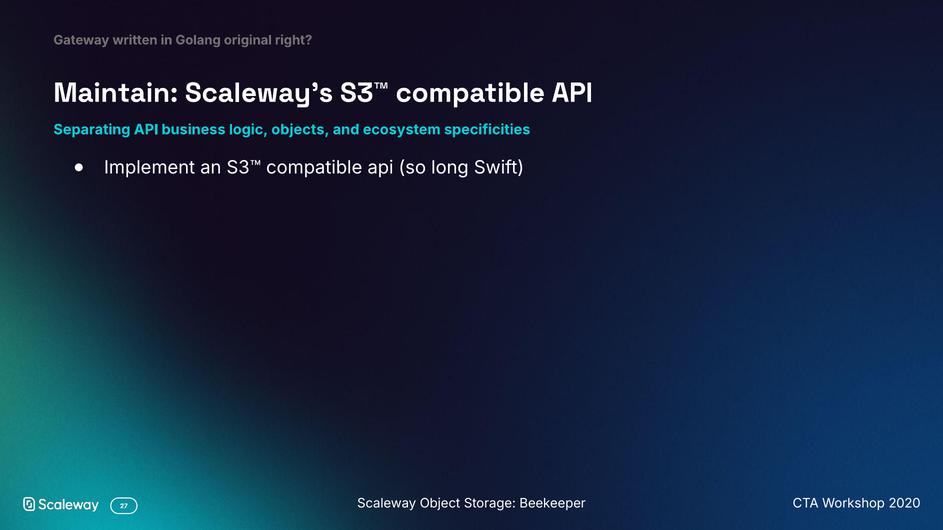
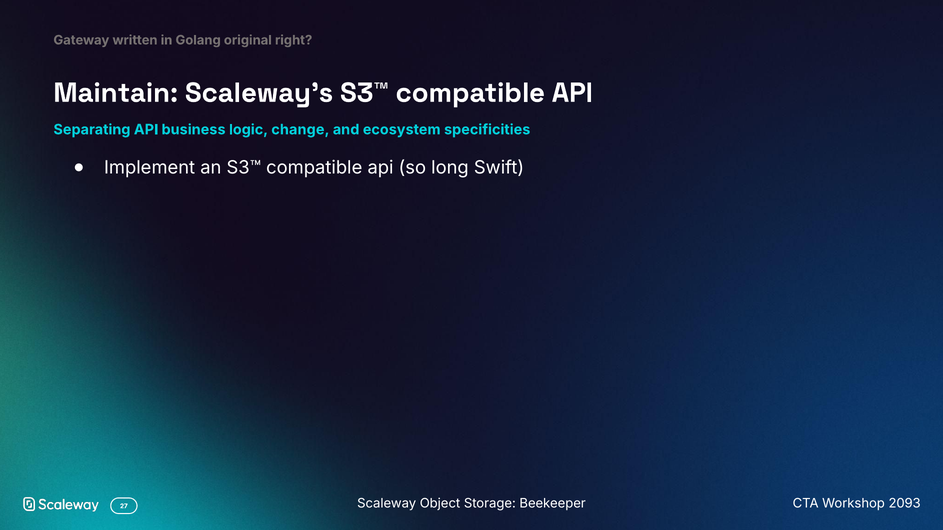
objects: objects -> change
2020: 2020 -> 2093
